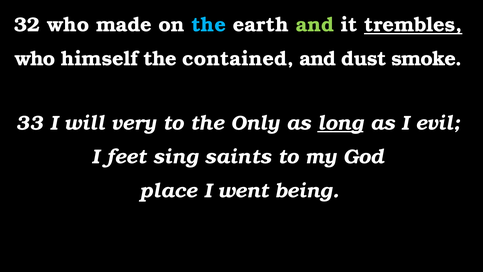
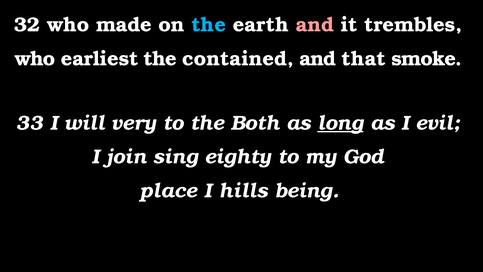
and at (315, 25) colour: light green -> pink
trembles underline: present -> none
himself: himself -> earliest
dust: dust -> that
Only: Only -> Both
feet: feet -> join
saints: saints -> eighty
went: went -> hills
